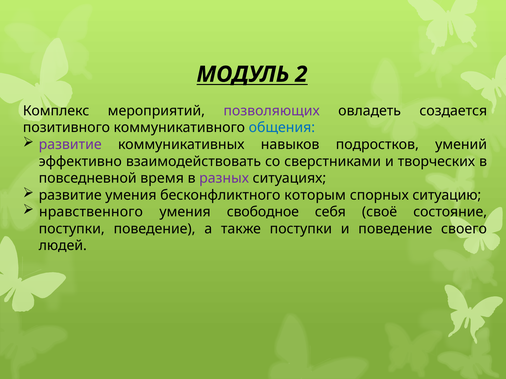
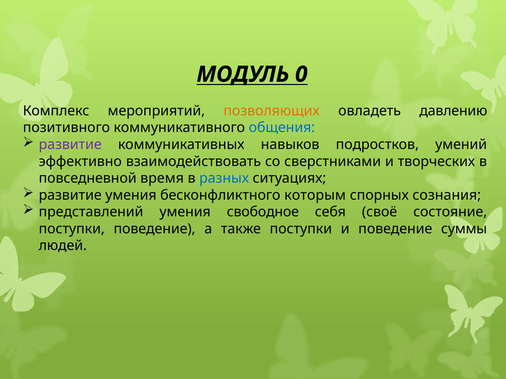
2: 2 -> 0
позволяющих colour: purple -> orange
создается: создается -> давлению
разных colour: purple -> blue
ситуацию: ситуацию -> сознания
нравственного: нравственного -> представлений
своего: своего -> суммы
